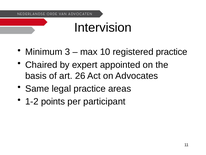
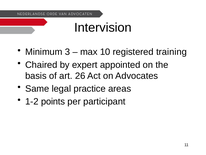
registered practice: practice -> training
